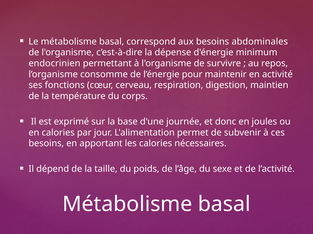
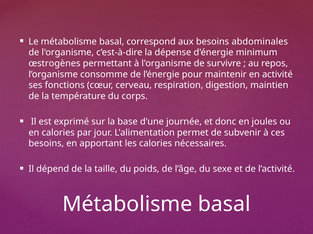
endocrinien: endocrinien -> œstrogènes
